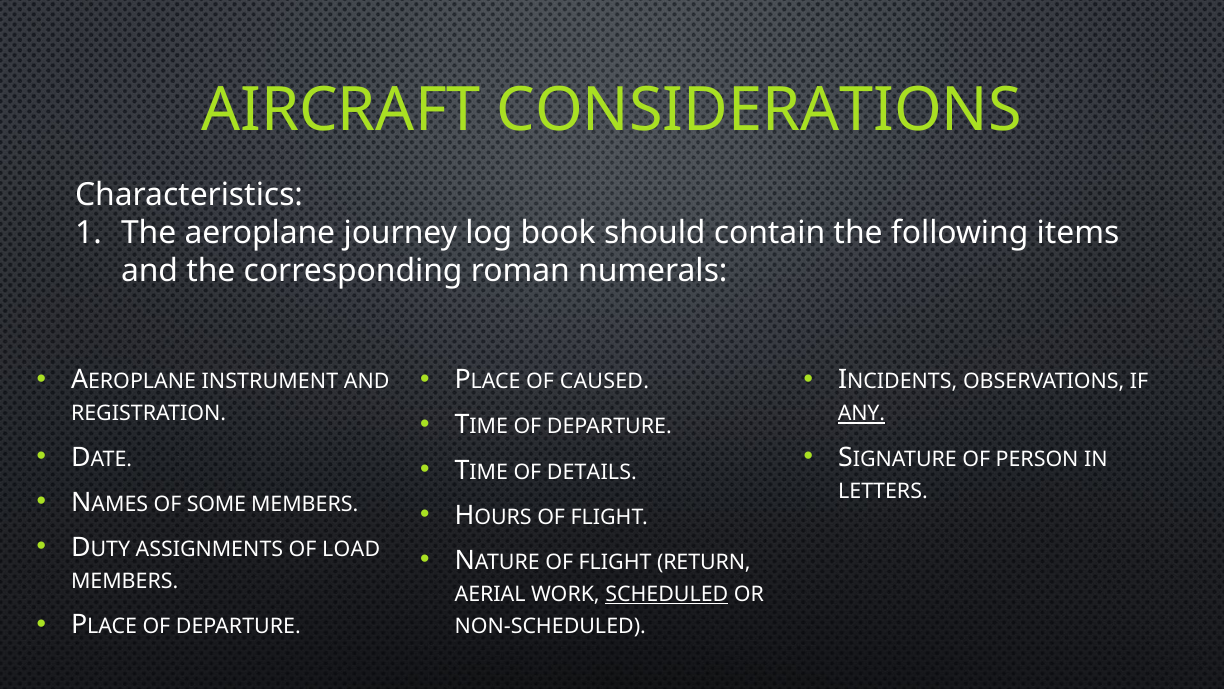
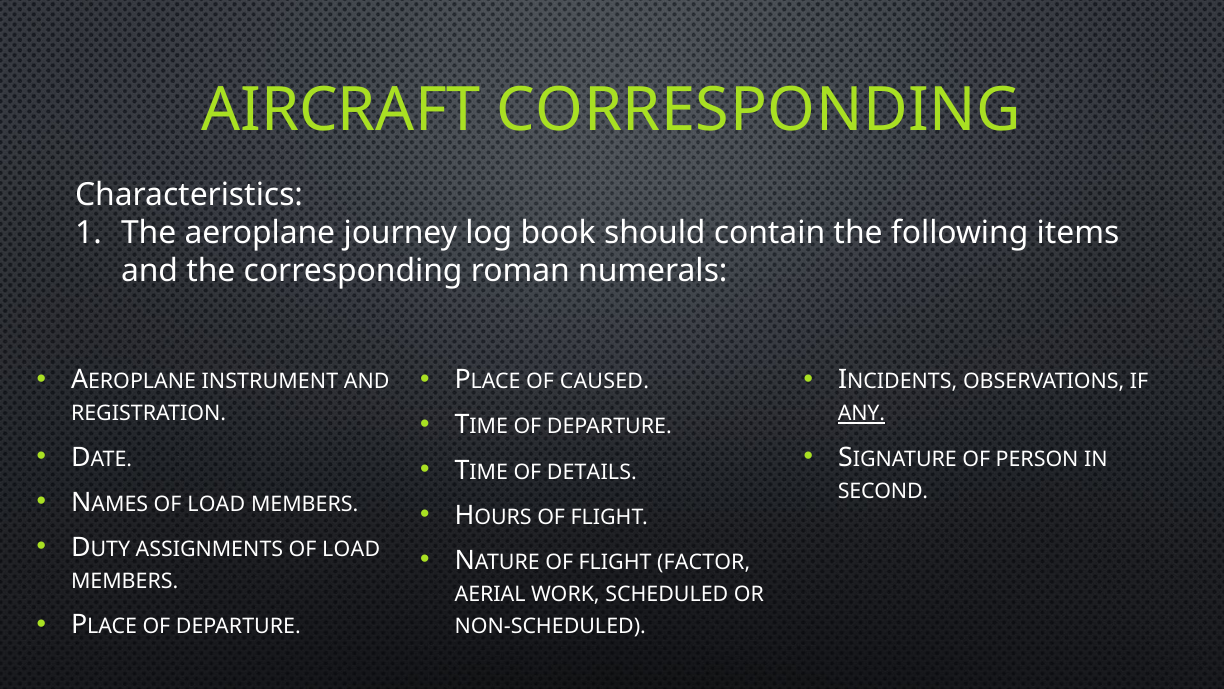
AIRCRAFT CONSIDERATIONS: CONSIDERATIONS -> CORRESPONDING
LETTERS: LETTERS -> SECOND
SOME at (216, 504): SOME -> LOAD
RETURN: RETURN -> FACTOR
SCHEDULED underline: present -> none
